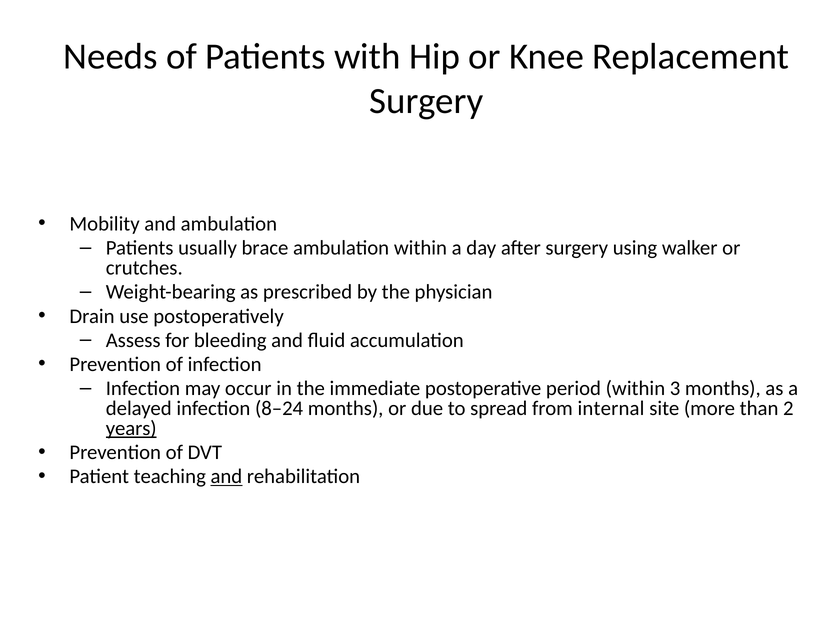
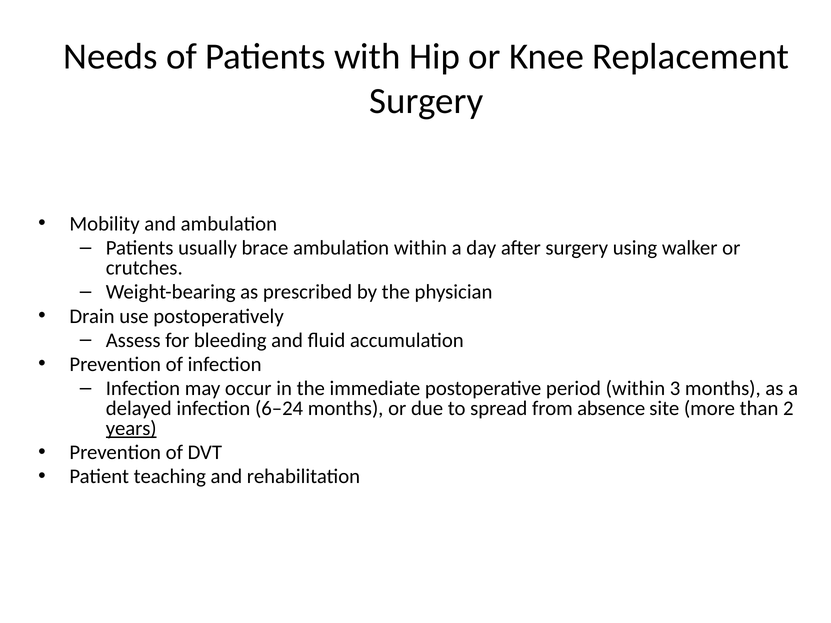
8–24: 8–24 -> 6–24
internal: internal -> absence
and at (226, 477) underline: present -> none
